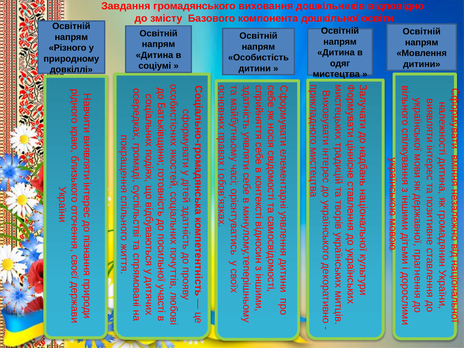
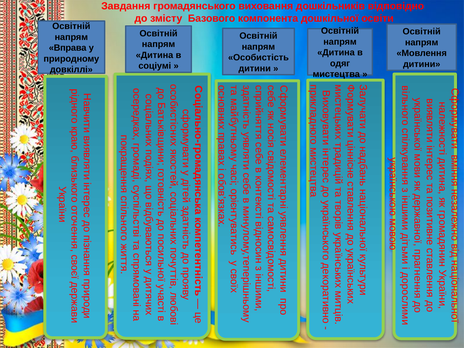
Різного: Різного -> Вправа
